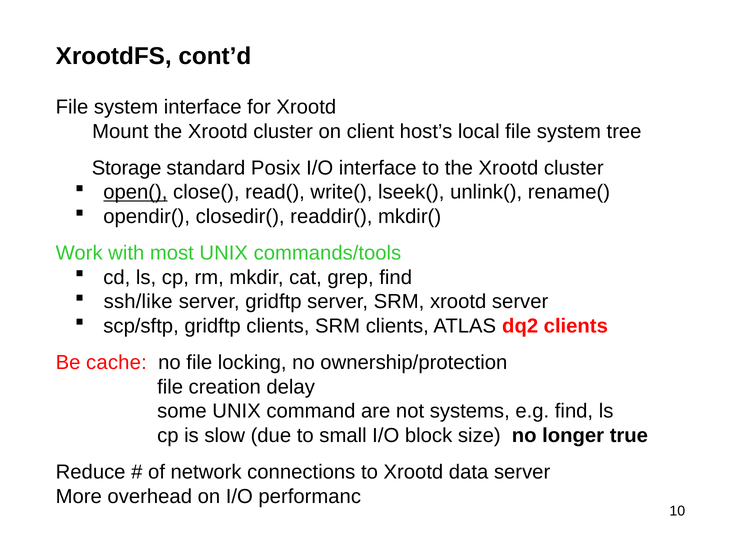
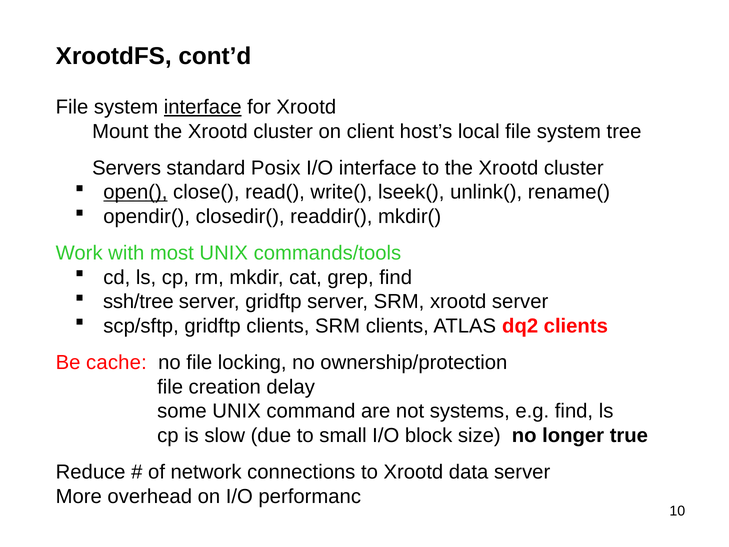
interface at (203, 107) underline: none -> present
Storage: Storage -> Servers
ssh/like: ssh/like -> ssh/tree
